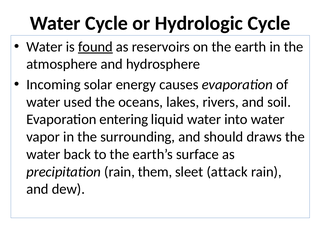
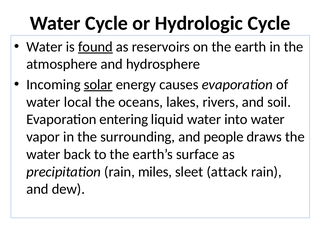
solar underline: none -> present
used: used -> local
should: should -> people
them: them -> miles
